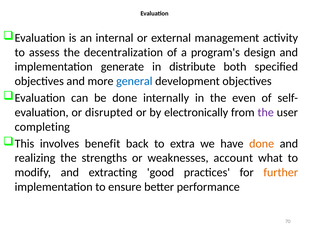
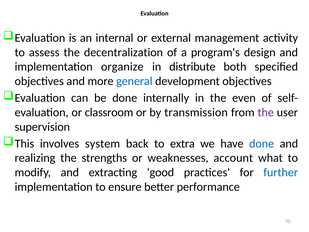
generate: generate -> organize
disrupted: disrupted -> classroom
electronically: electronically -> transmission
completing: completing -> supervision
benefit: benefit -> system
done at (262, 143) colour: orange -> blue
further colour: orange -> blue
